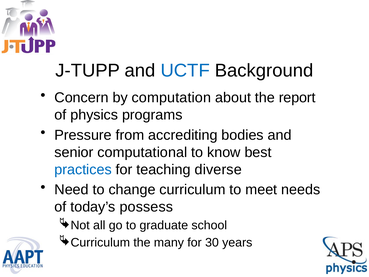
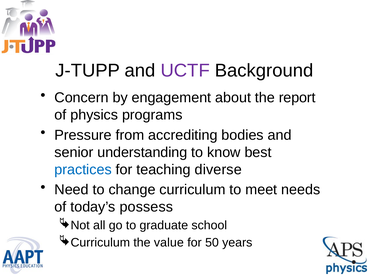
UCTF colour: blue -> purple
computation: computation -> engagement
computational: computational -> understanding
many: many -> value
30: 30 -> 50
